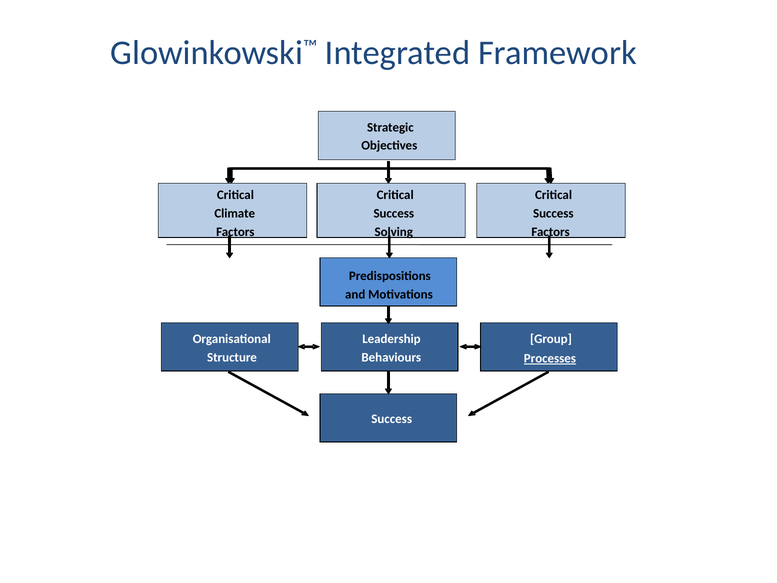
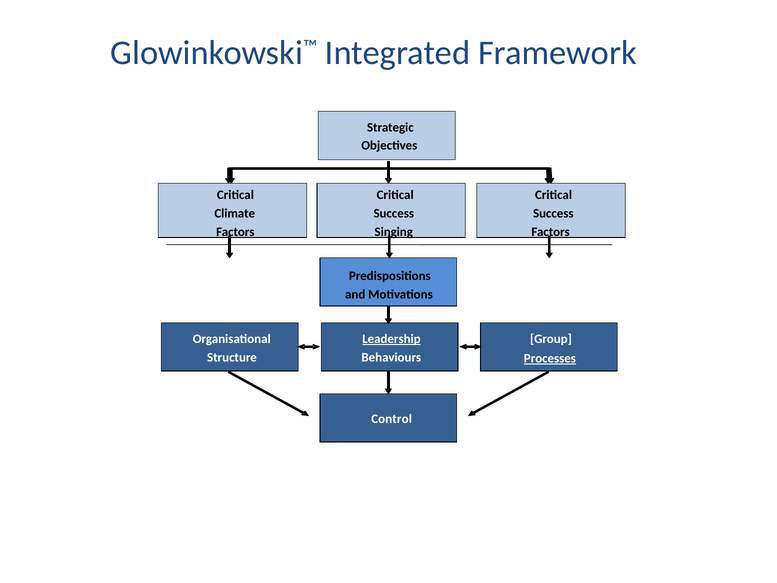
Solving: Solving -> Singing
Leadership underline: none -> present
Success at (392, 419): Success -> Control
